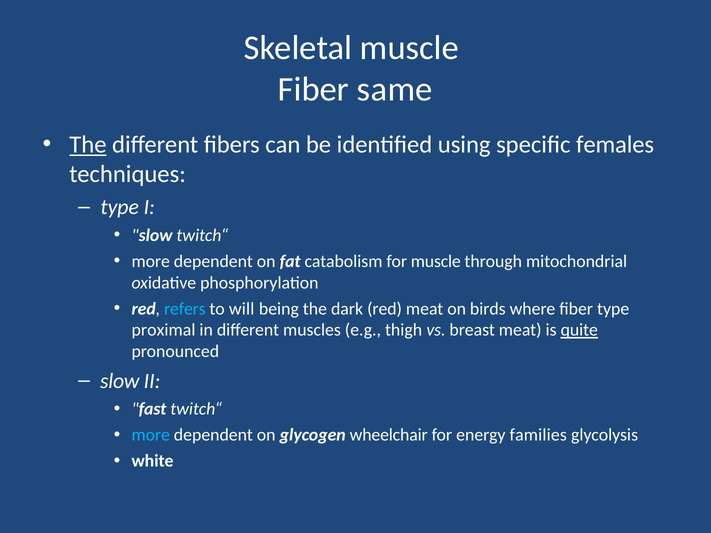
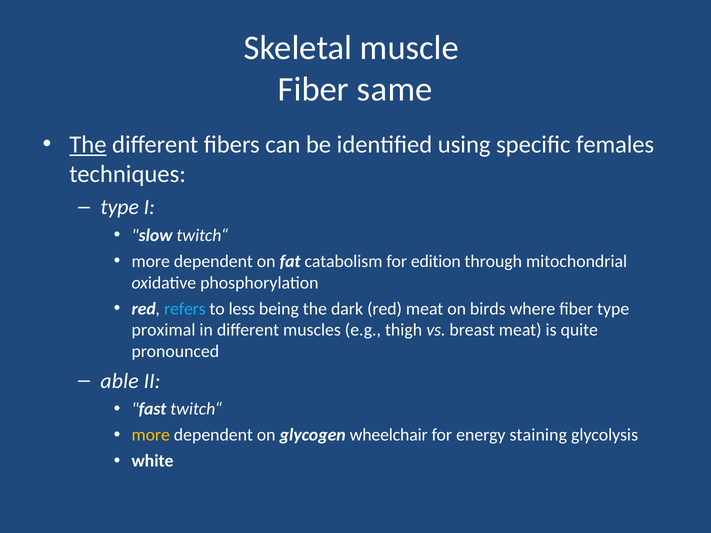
for muscle: muscle -> edition
will: will -> less
quite underline: present -> none
slow at (120, 381): slow -> able
more at (151, 435) colour: light blue -> yellow
families: families -> staining
